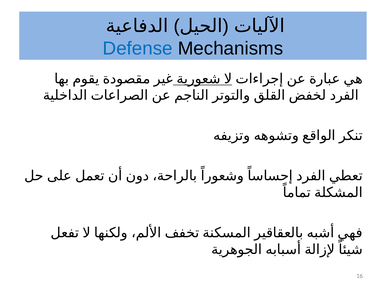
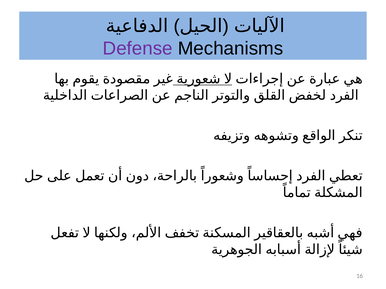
Defense colour: blue -> purple
